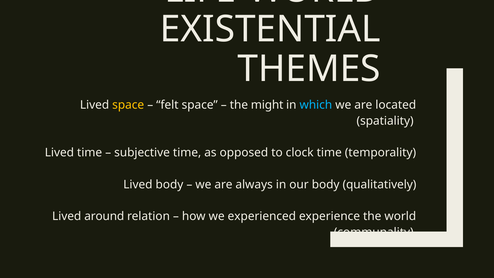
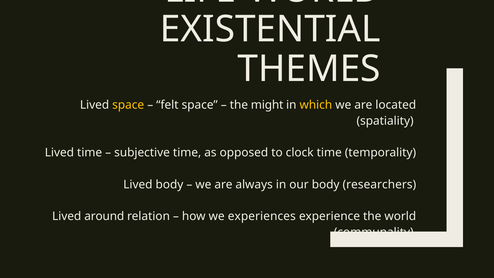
which colour: light blue -> yellow
qualitatively: qualitatively -> researchers
experienced: experienced -> experiences
